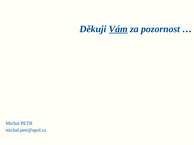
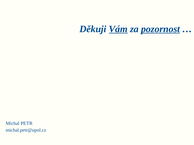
pozornost underline: none -> present
